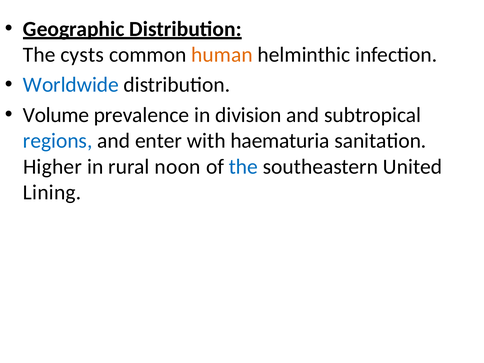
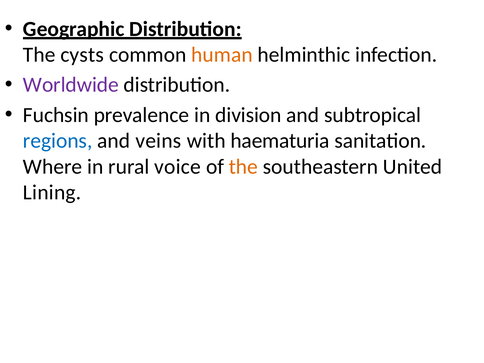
Worldwide colour: blue -> purple
Volume: Volume -> Fuchsin
enter: enter -> veins
Higher: Higher -> Where
noon: noon -> voice
the at (243, 167) colour: blue -> orange
